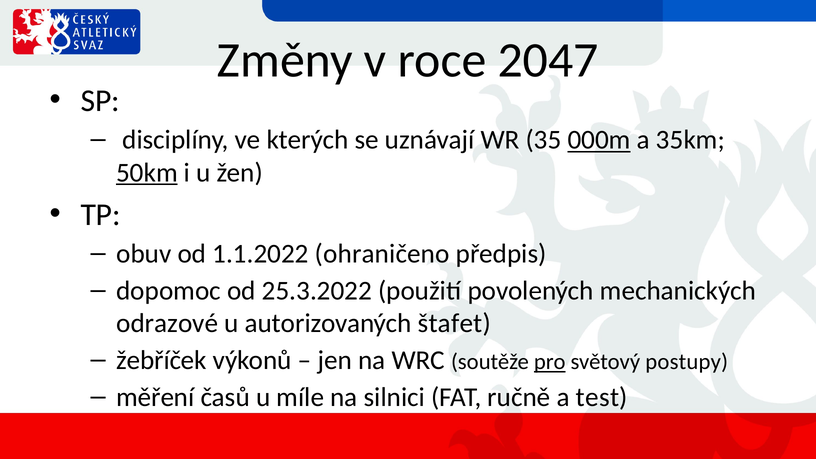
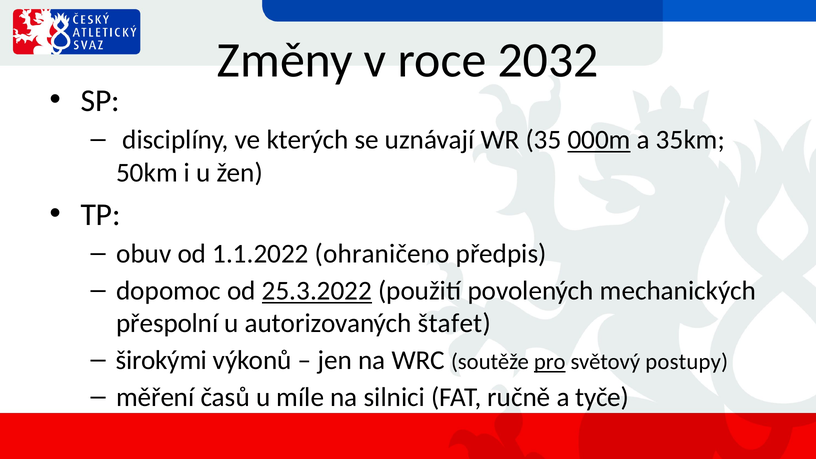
2047: 2047 -> 2032
50km underline: present -> none
25.3.2022 underline: none -> present
odrazové: odrazové -> přespolní
žebříček: žebříček -> širokými
test: test -> tyče
